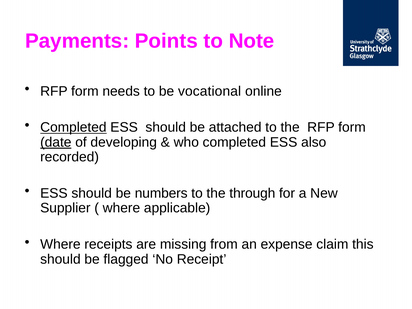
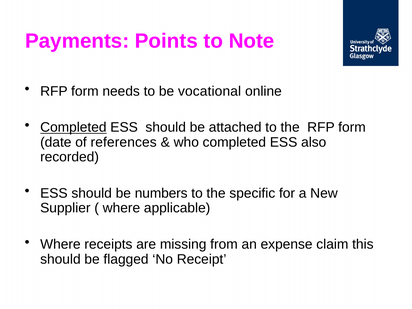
date underline: present -> none
developing: developing -> references
through: through -> specific
